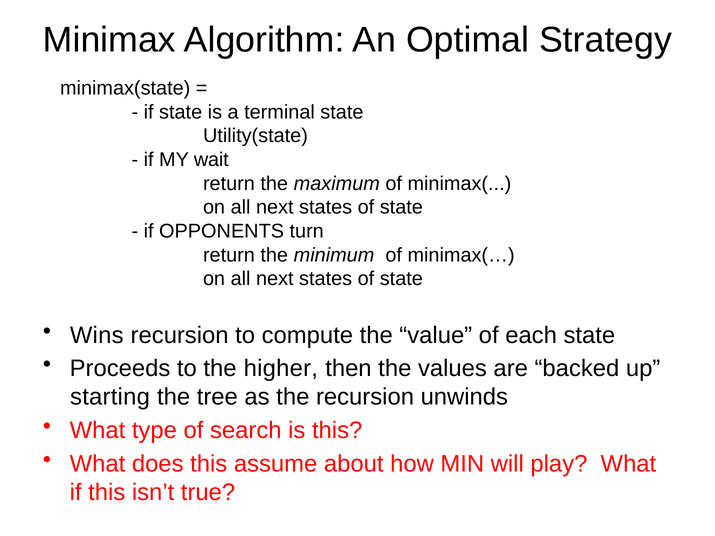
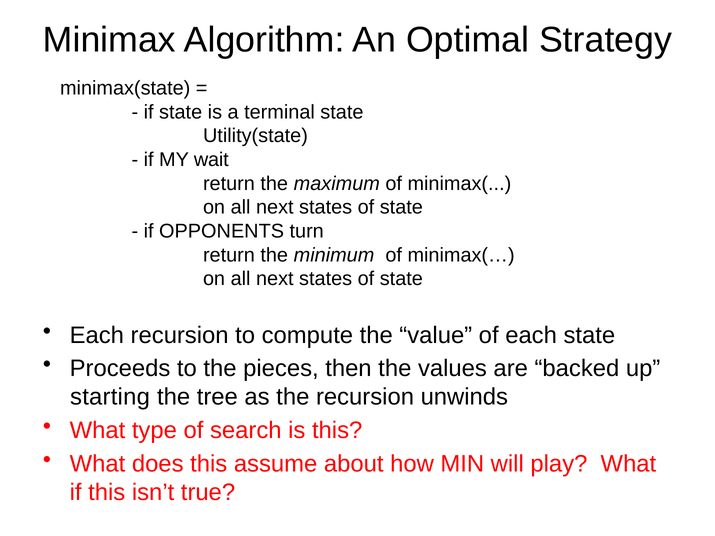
Wins at (97, 335): Wins -> Each
higher: higher -> pieces
